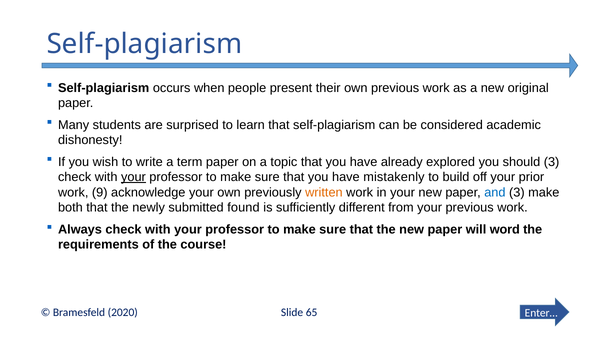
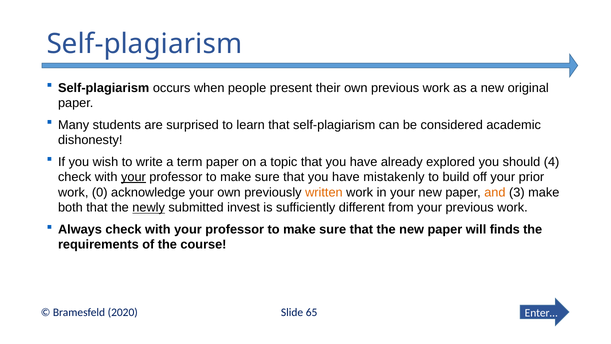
should 3: 3 -> 4
9: 9 -> 0
and colour: blue -> orange
newly underline: none -> present
found: found -> invest
word: word -> finds
